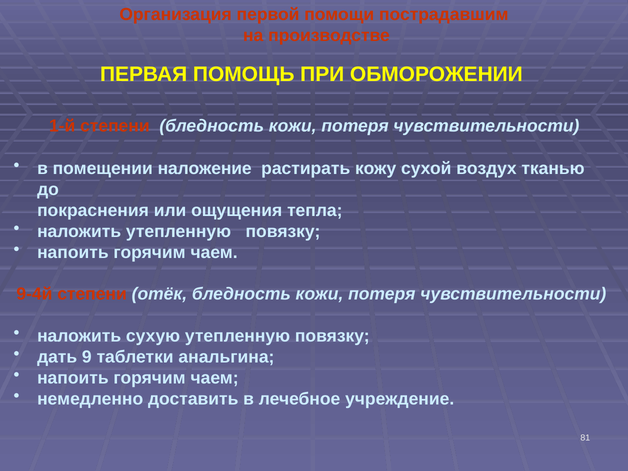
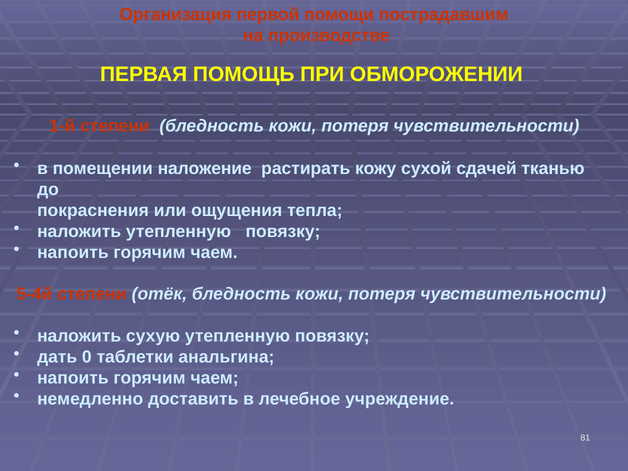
воздух: воздух -> сдачей
9-4й: 9-4й -> 5-4й
9: 9 -> 0
